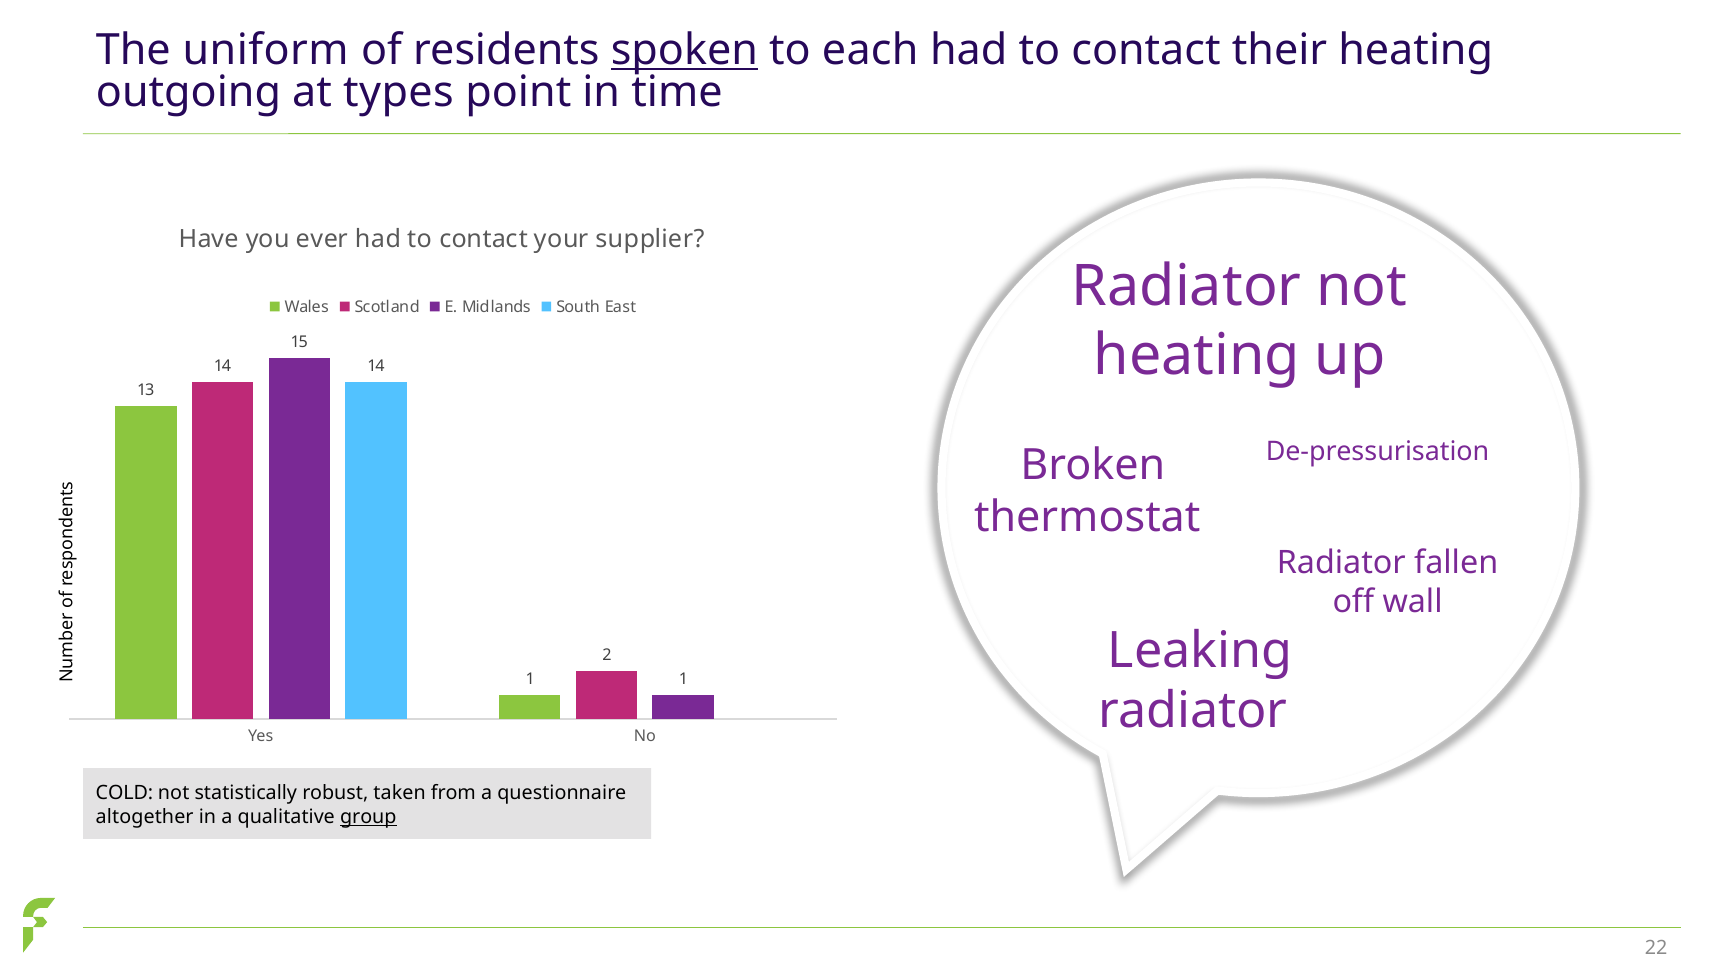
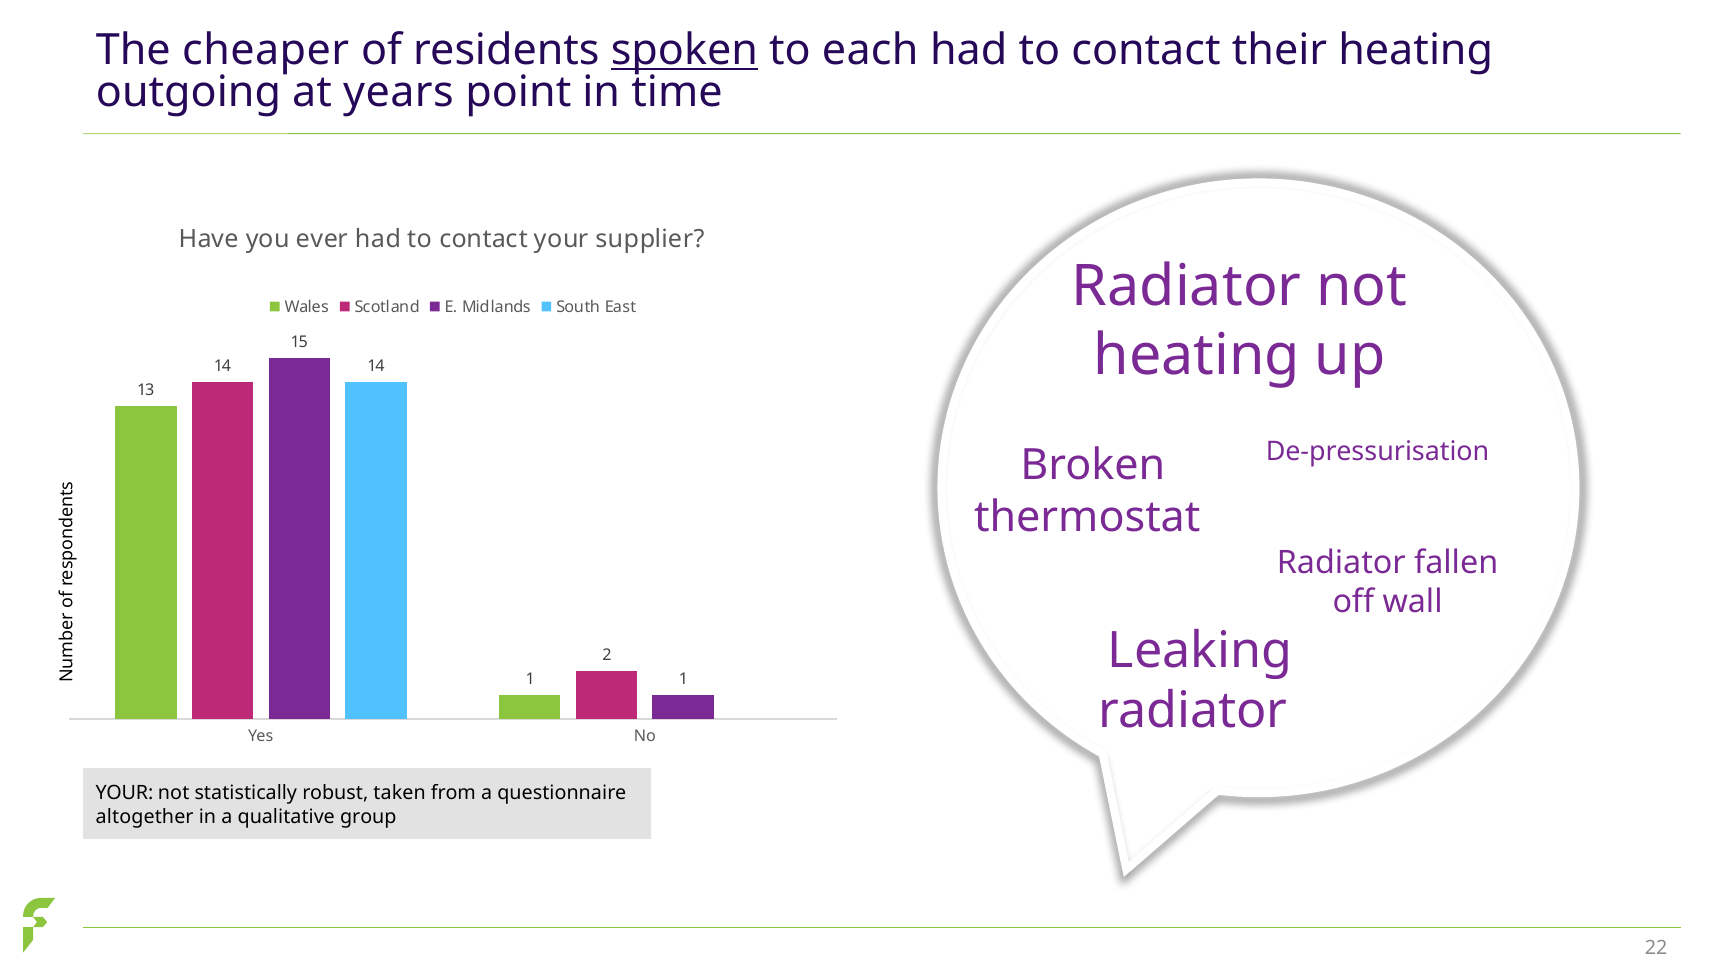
uniform: uniform -> cheaper
types: types -> years
COLD at (124, 793): COLD -> YOUR
group underline: present -> none
